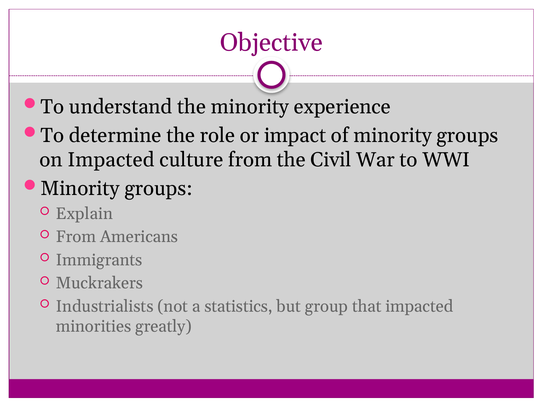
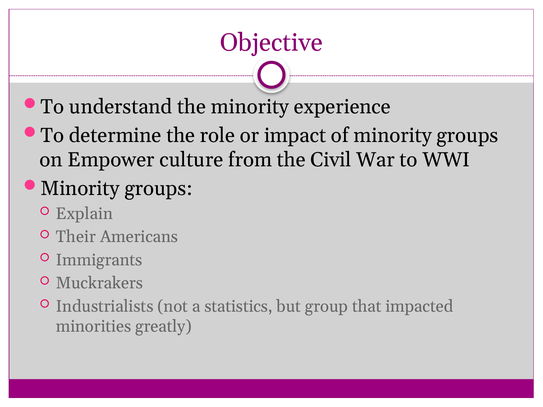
on Impacted: Impacted -> Empower
From at (76, 237): From -> Their
